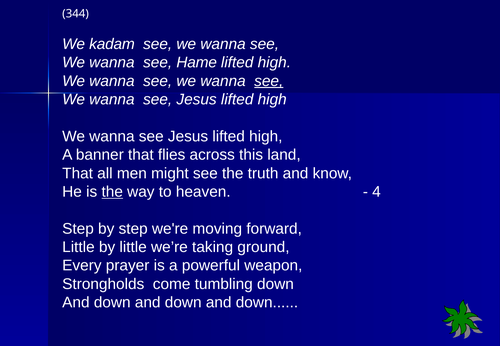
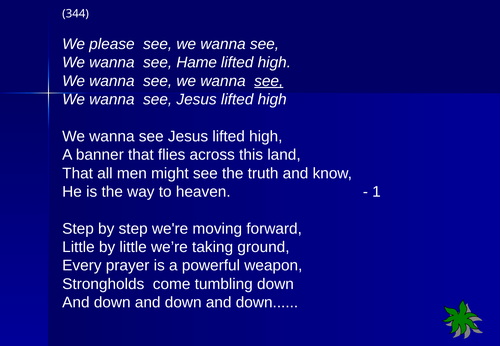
kadam: kadam -> please
the at (112, 192) underline: present -> none
4: 4 -> 1
